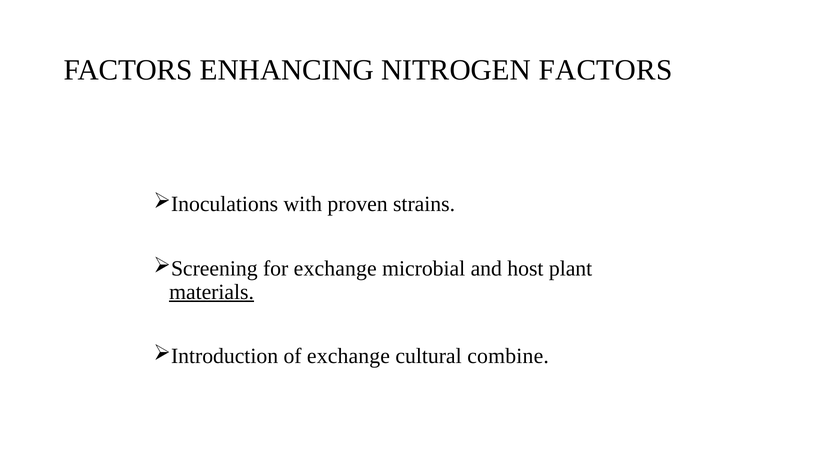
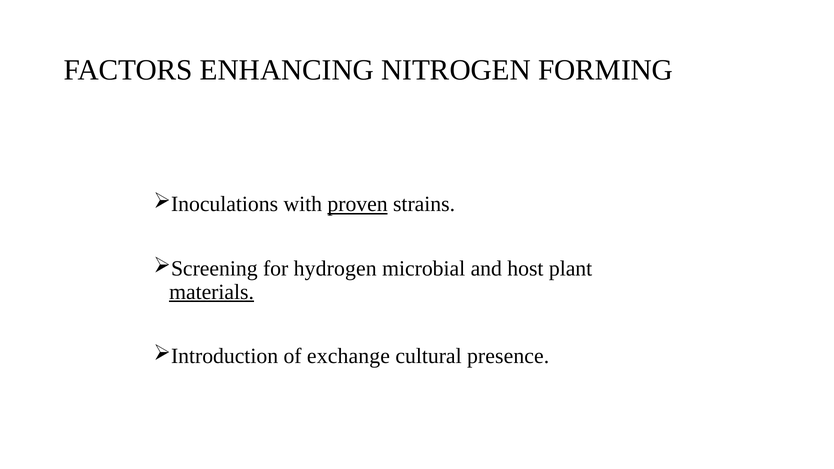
NITROGEN FACTORS: FACTORS -> FORMING
proven underline: none -> present
for exchange: exchange -> hydrogen
combine: combine -> presence
